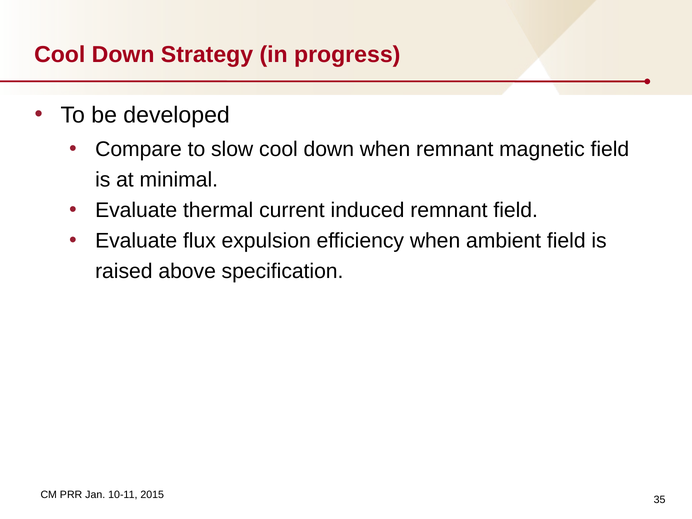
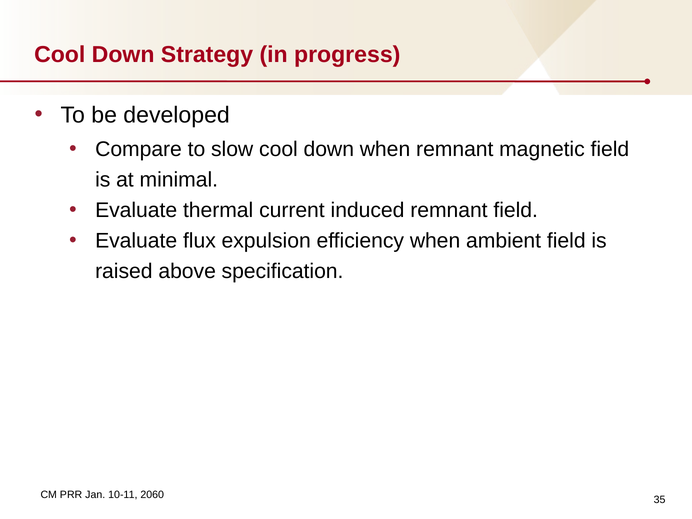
2015: 2015 -> 2060
